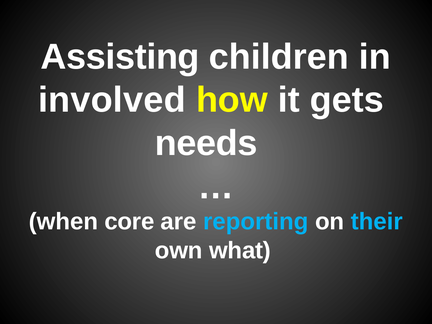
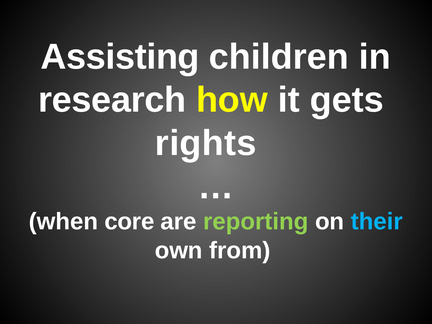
involved: involved -> research
needs: needs -> rights
reporting colour: light blue -> light green
what: what -> from
